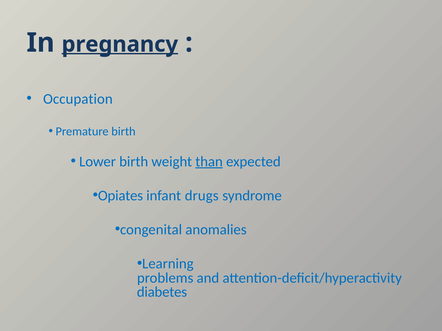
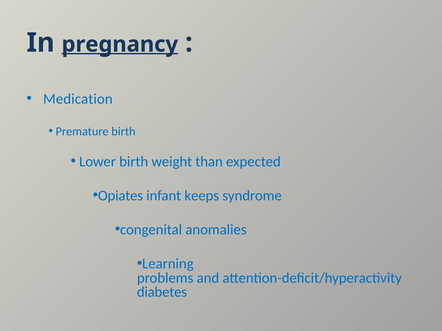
Occupation: Occupation -> Medication
than underline: present -> none
drugs: drugs -> keeps
